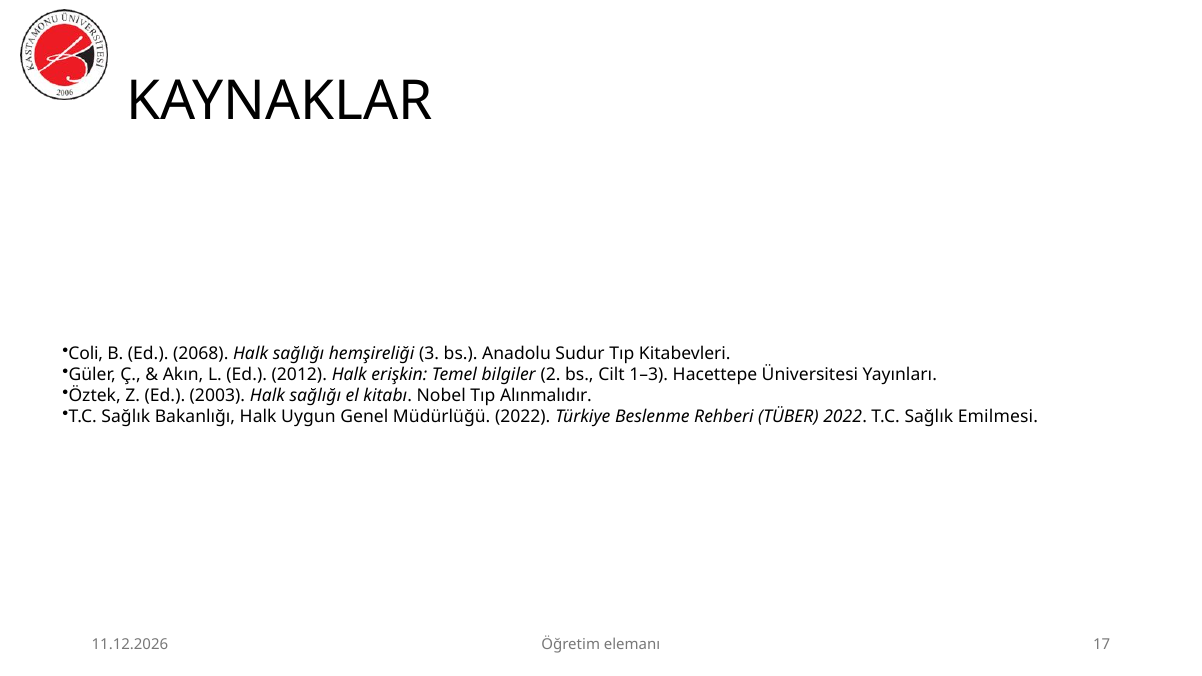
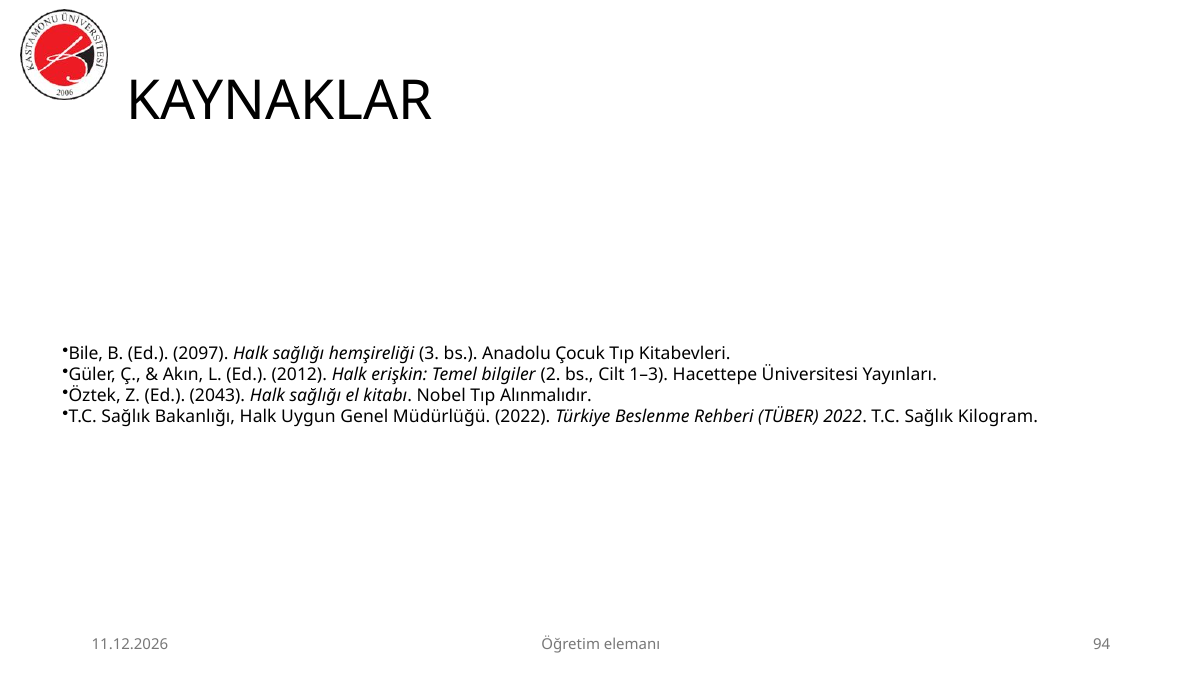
Coli: Coli -> Bile
2068: 2068 -> 2097
Sudur: Sudur -> Çocuk
2003: 2003 -> 2043
Emilmesi: Emilmesi -> Kilogram
17: 17 -> 94
